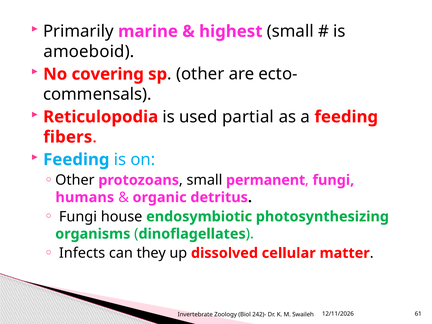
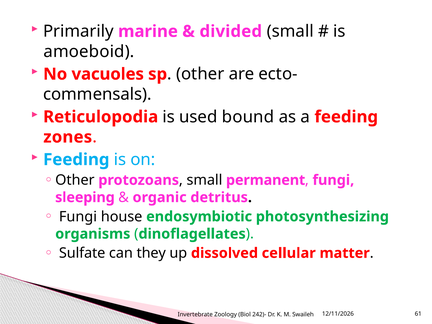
highest: highest -> divided
covering: covering -> vacuoles
partial: partial -> bound
fibers: fibers -> zones
humans: humans -> sleeping
Infects: Infects -> Sulfate
